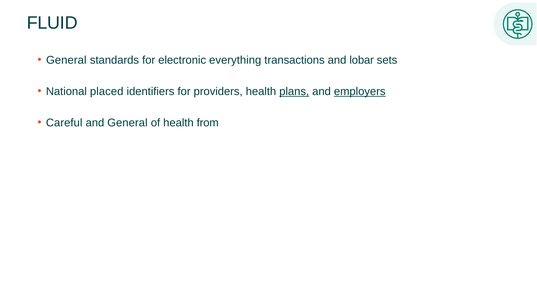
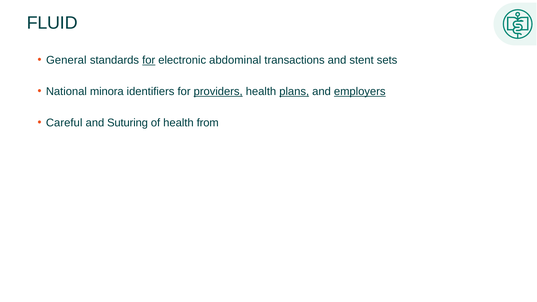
for at (149, 60) underline: none -> present
everything: everything -> abdominal
lobar: lobar -> stent
placed: placed -> minora
providers underline: none -> present
and General: General -> Suturing
